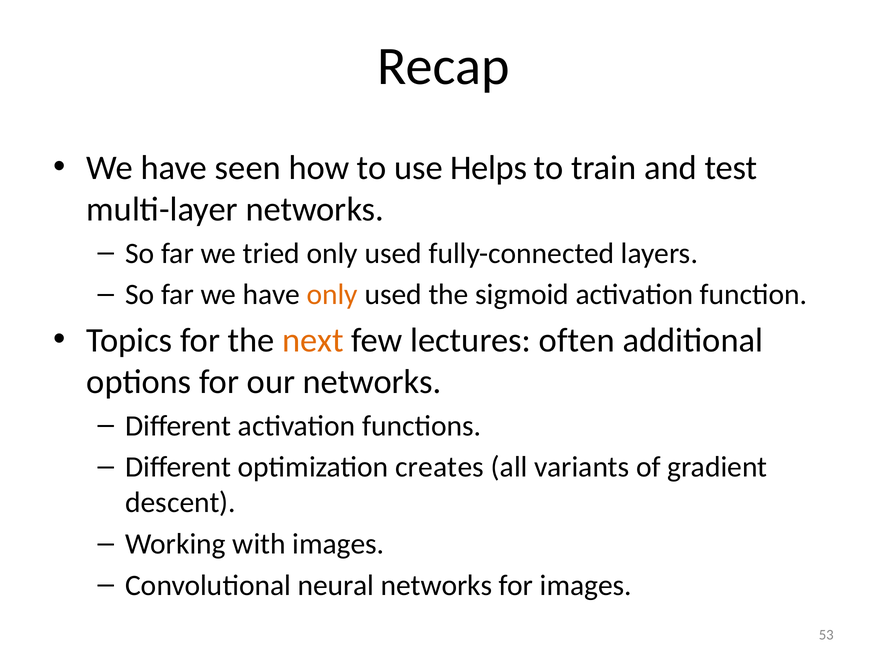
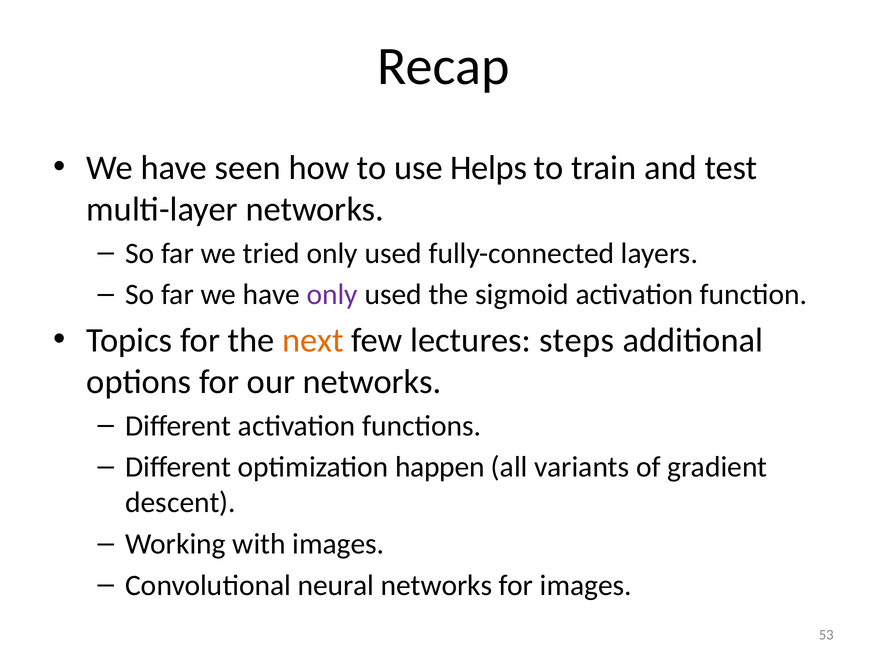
only at (332, 295) colour: orange -> purple
often: often -> steps
creates: creates -> happen
